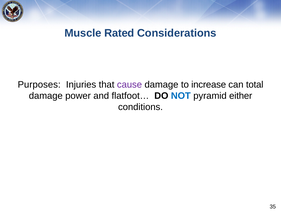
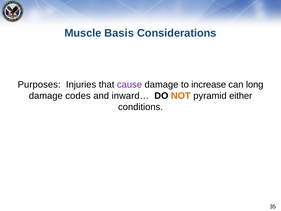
Rated: Rated -> Basis
total: total -> long
power: power -> codes
flatfoot…: flatfoot… -> inward…
NOT colour: blue -> orange
